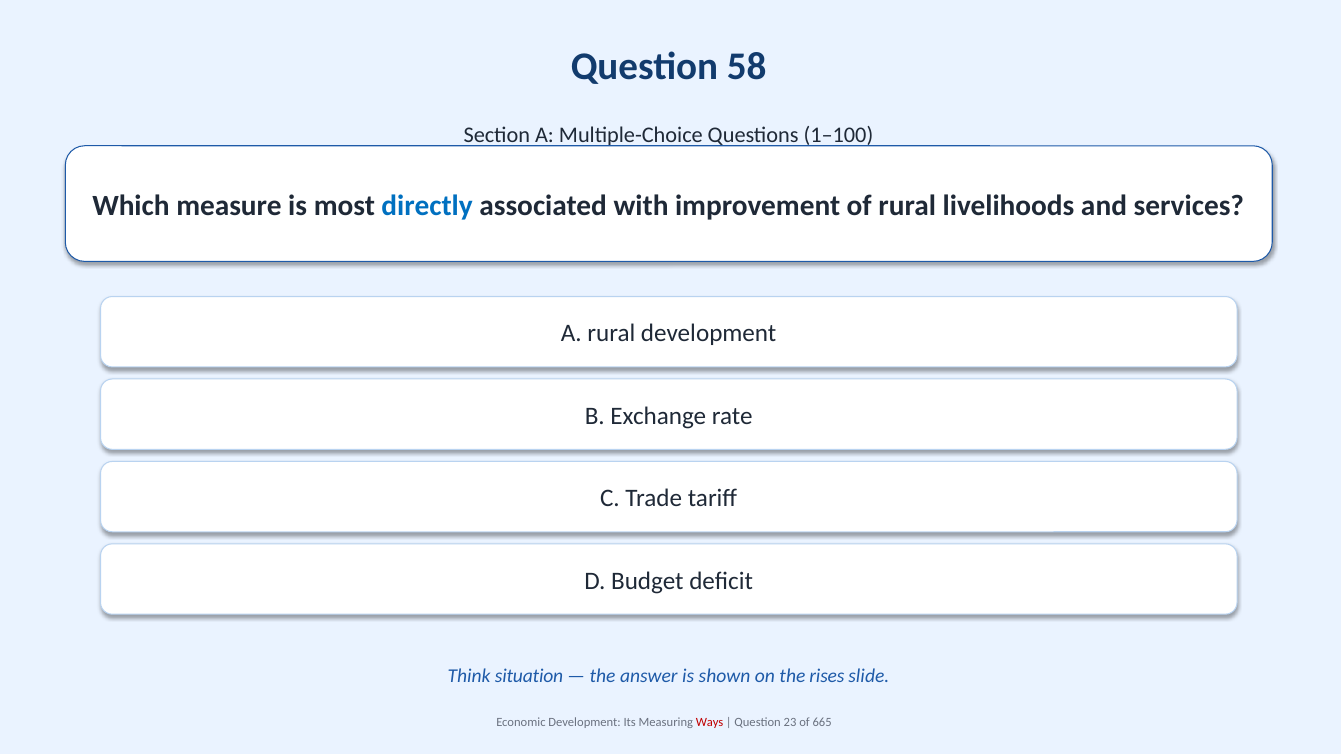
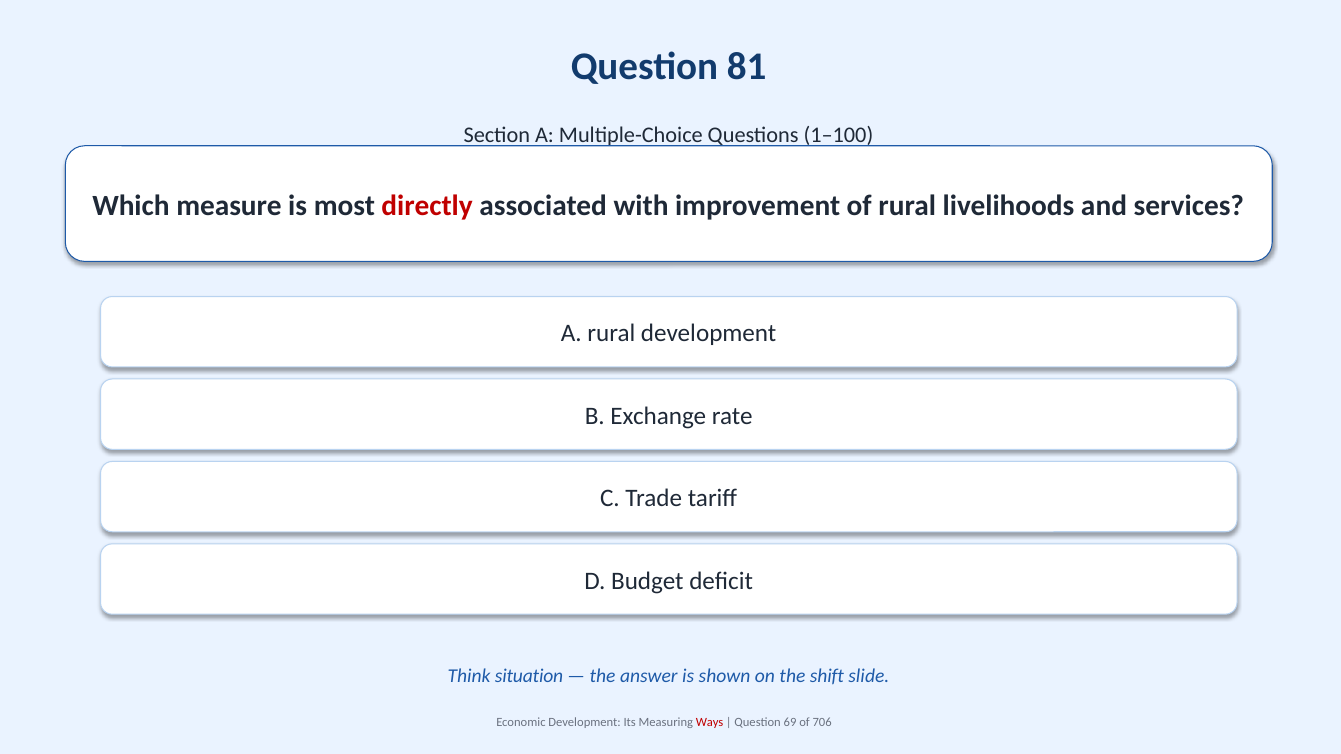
58: 58 -> 81
directly colour: blue -> red
rises: rises -> shift
23: 23 -> 69
665: 665 -> 706
